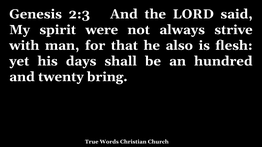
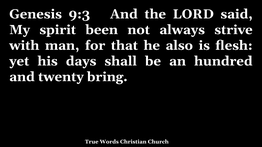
2:3: 2:3 -> 9:3
were: were -> been
